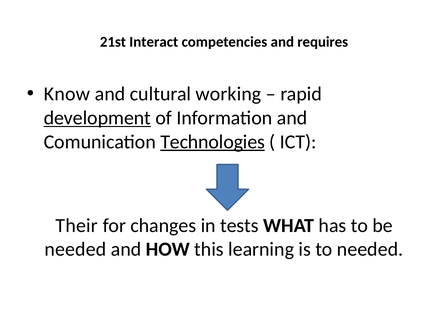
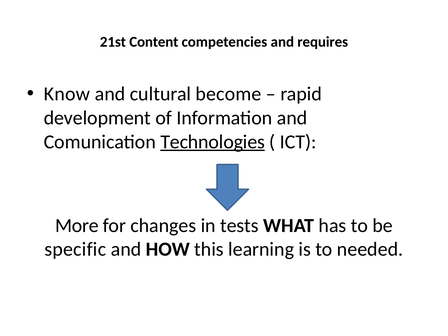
Interact: Interact -> Content
working: working -> become
development underline: present -> none
Their: Their -> More
needed at (75, 249): needed -> specific
